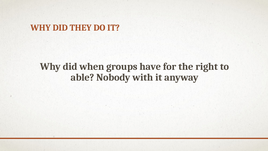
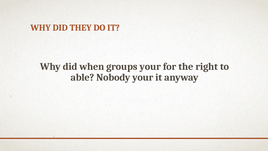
groups have: have -> your
Nobody with: with -> your
